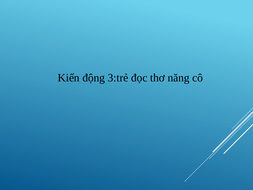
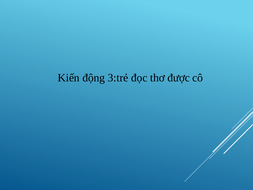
năng: năng -> được
